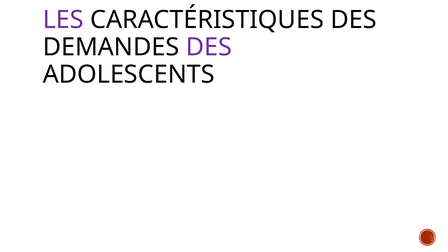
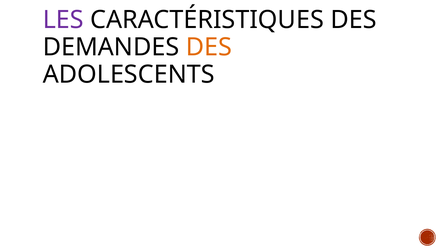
DES at (209, 47) colour: purple -> orange
